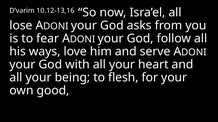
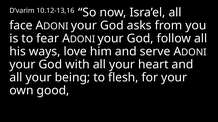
lose: lose -> face
